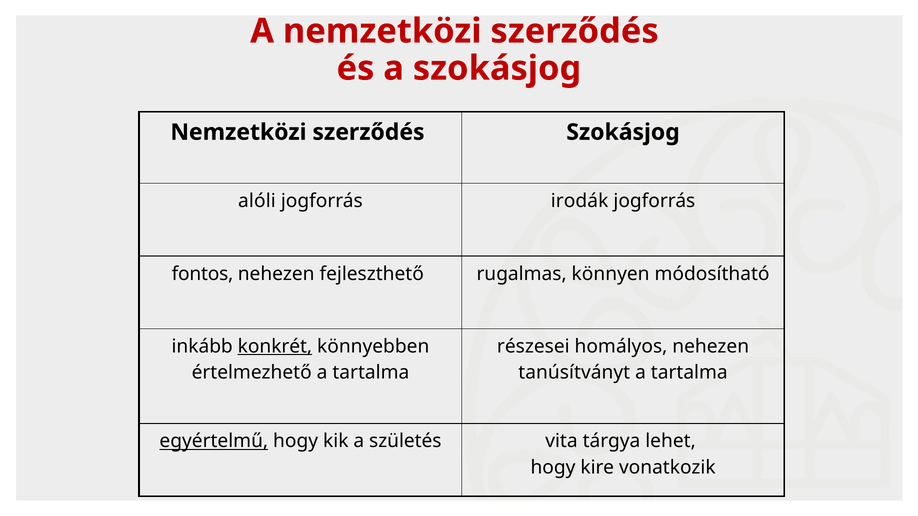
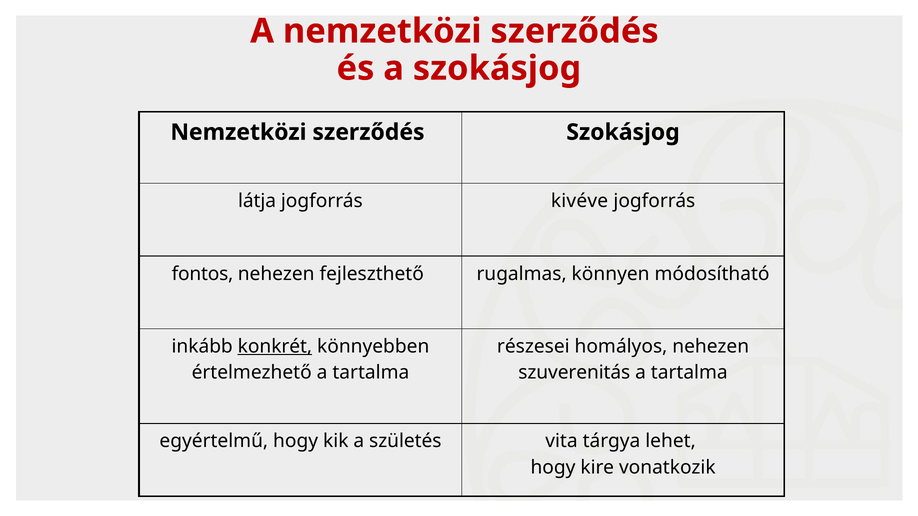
alóli: alóli -> látja
irodák: irodák -> kivéve
tanúsítványt: tanúsítványt -> szuverenitás
egyértelmű underline: present -> none
